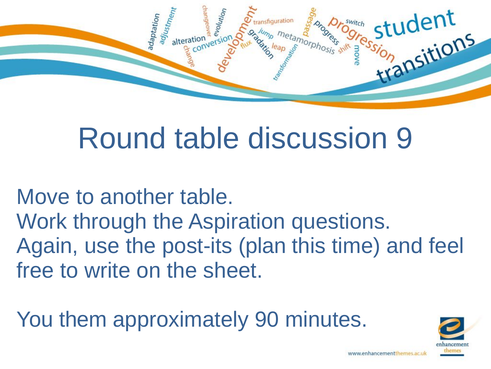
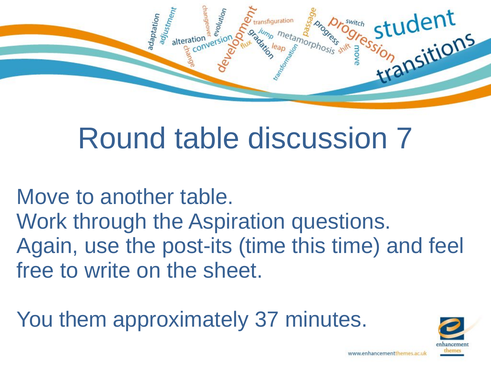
9: 9 -> 7
post-its plan: plan -> time
90: 90 -> 37
